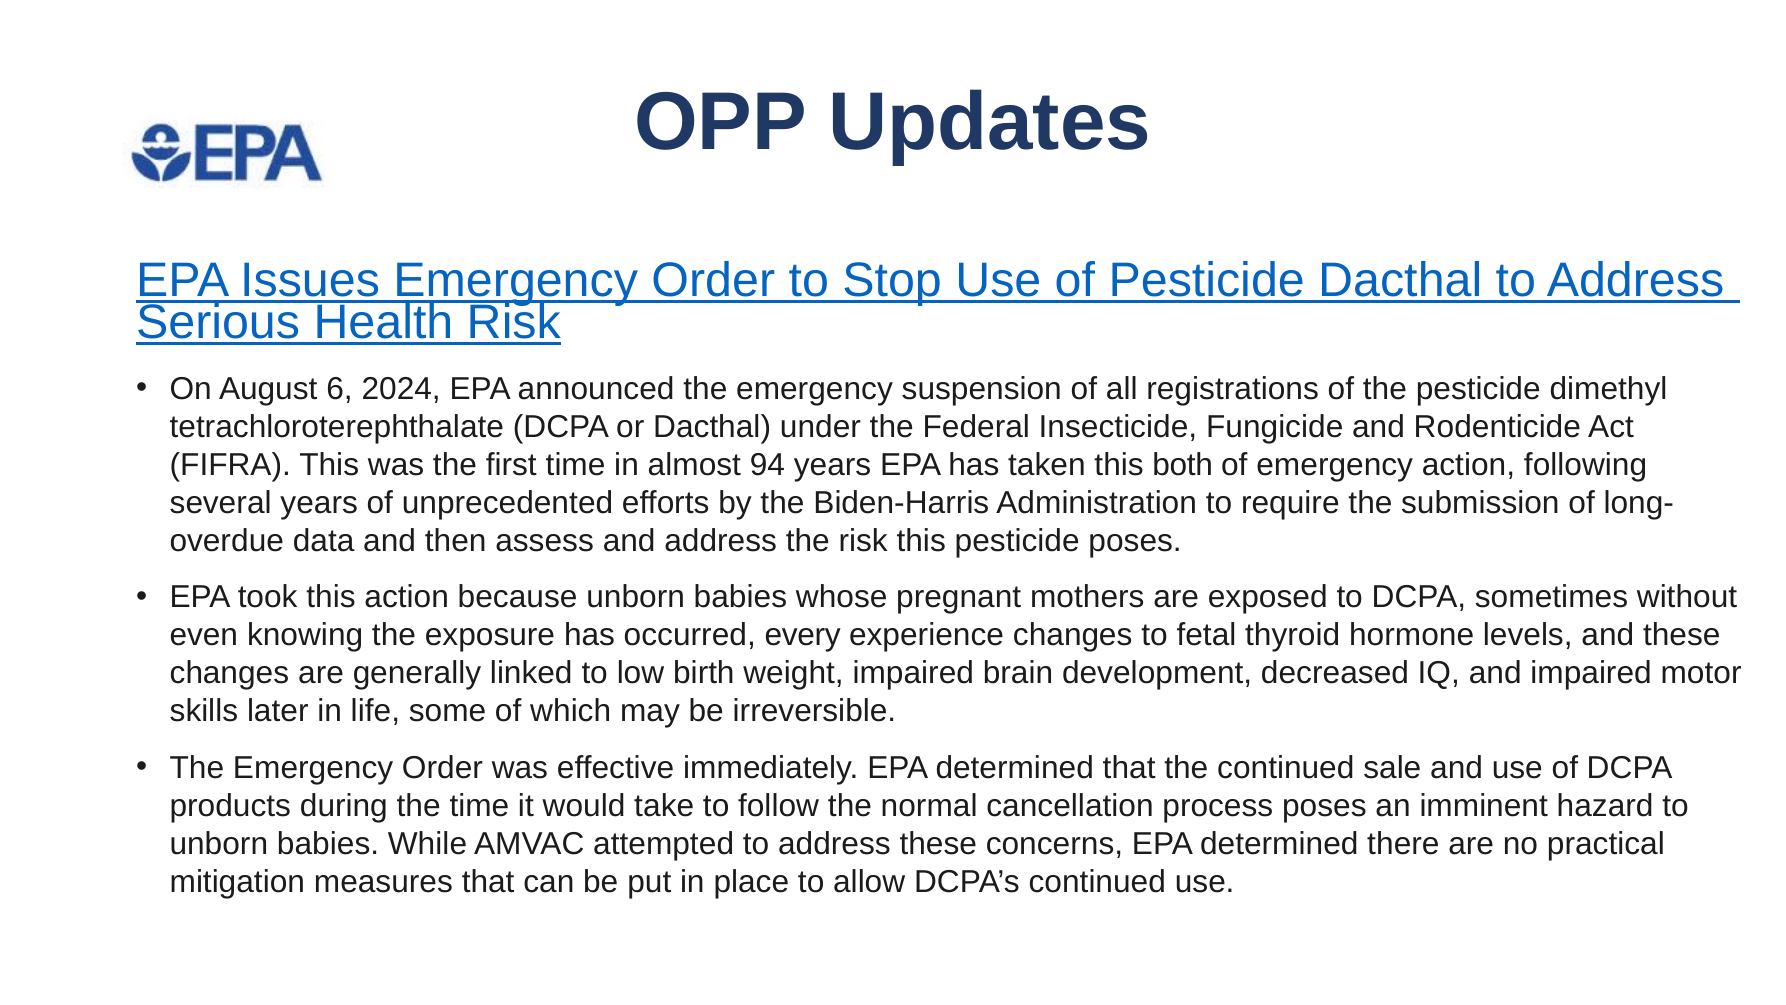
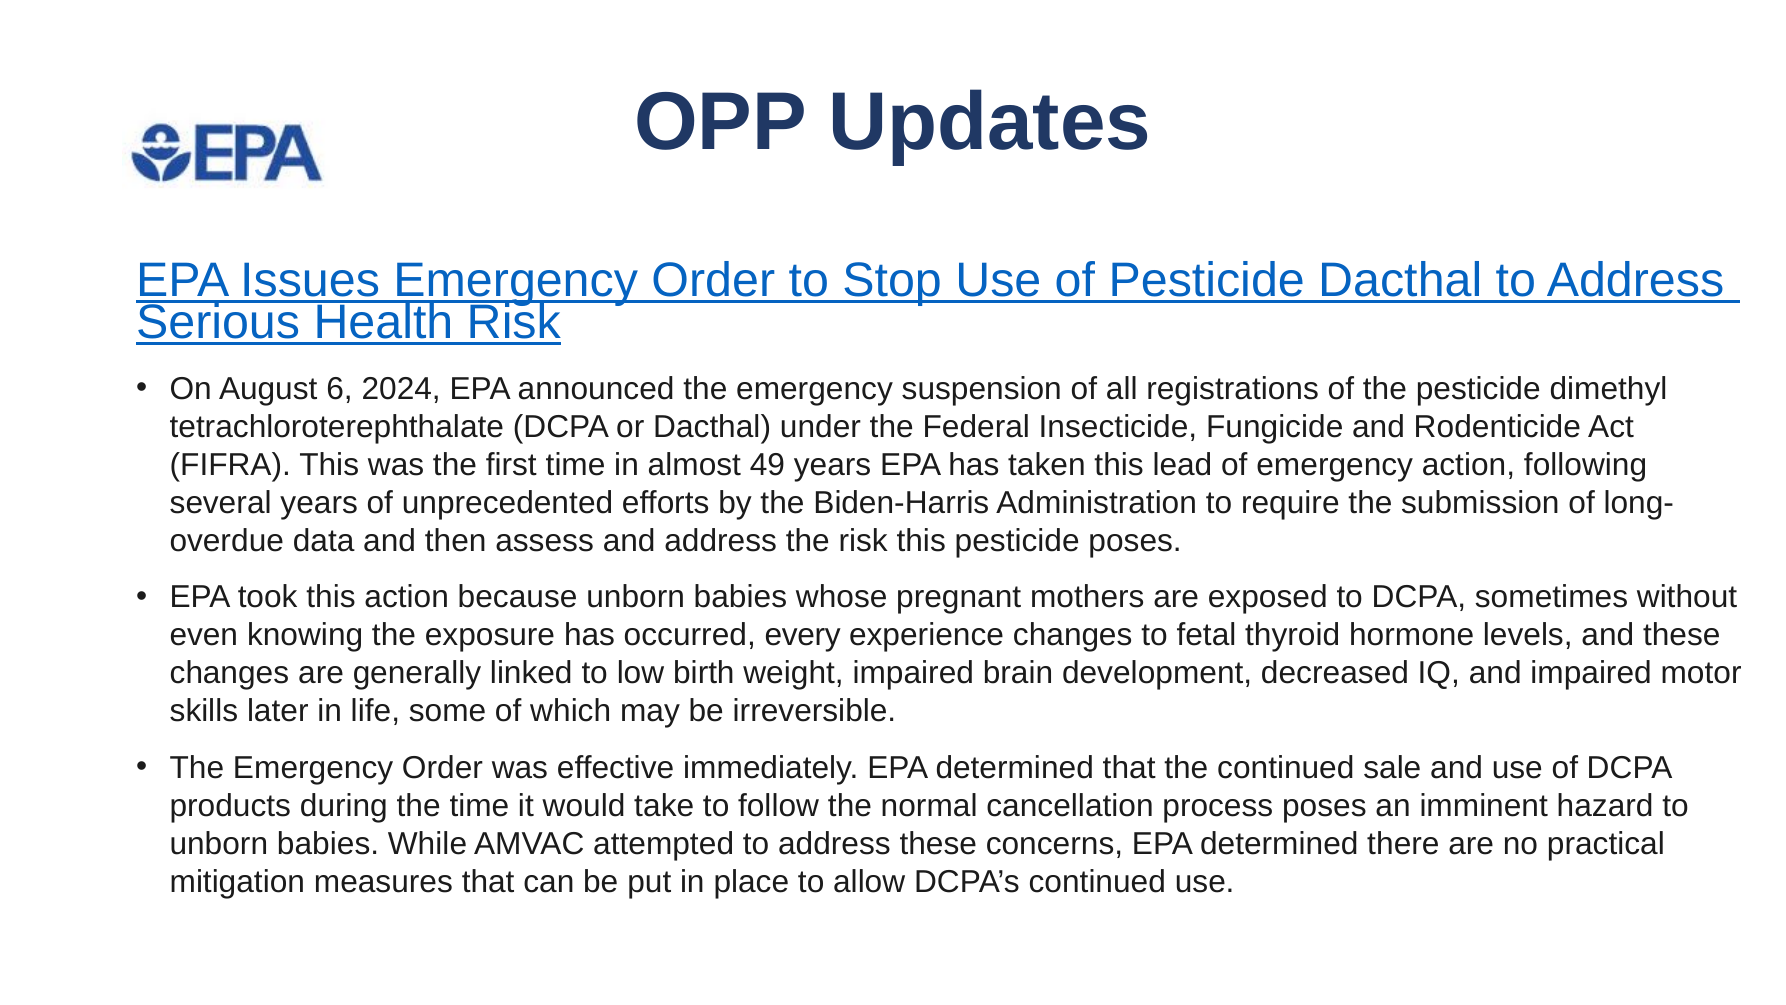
94: 94 -> 49
both: both -> lead
